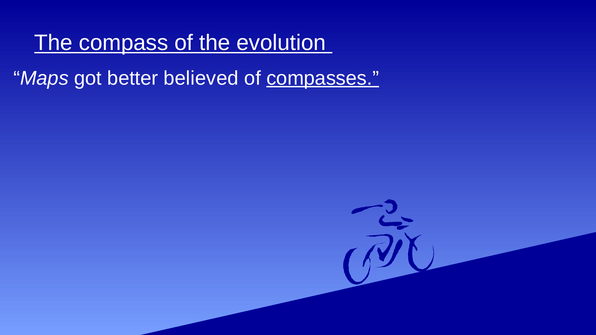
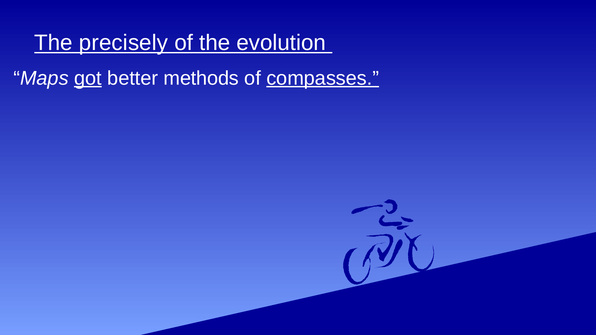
compass: compass -> precisely
got underline: none -> present
believed: believed -> methods
